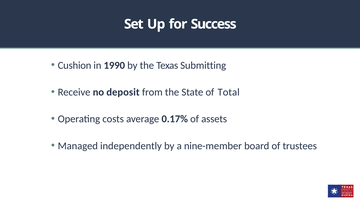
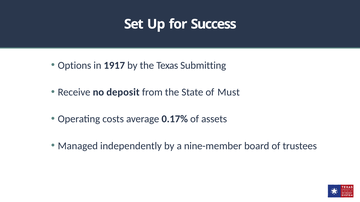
Cushion: Cushion -> Options
1990: 1990 -> 1917
Total: Total -> Must
